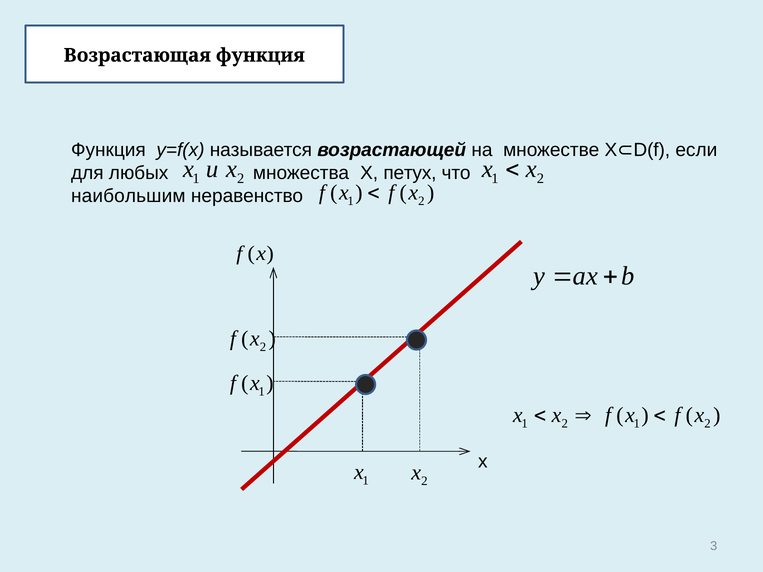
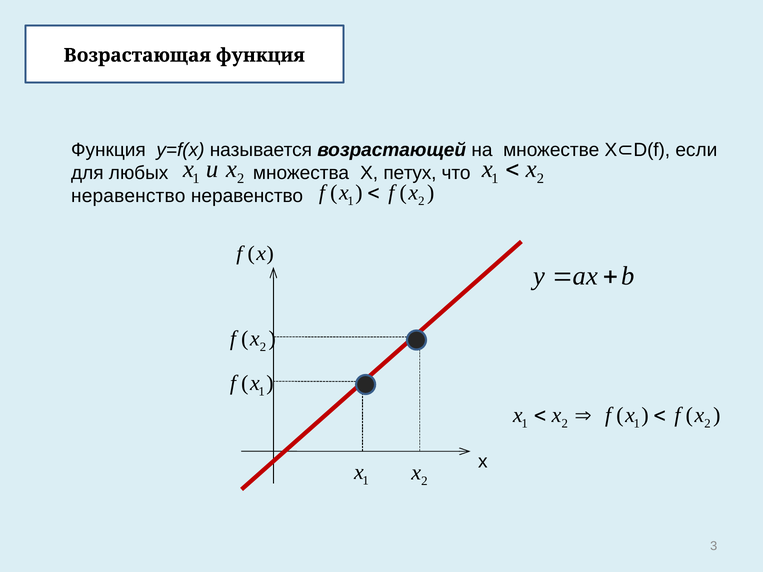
наибольшим at (128, 196): наибольшим -> неравенство
